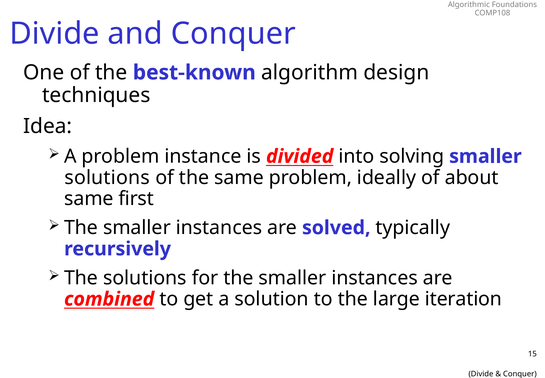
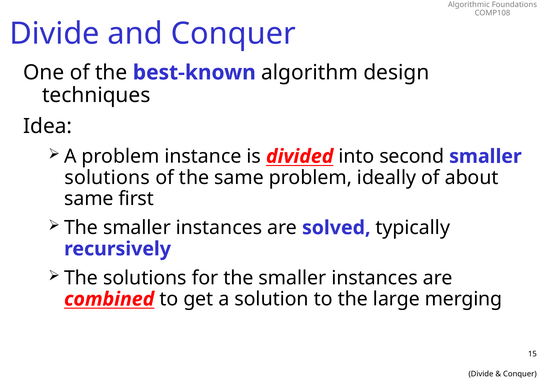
solving: solving -> second
iteration: iteration -> merging
